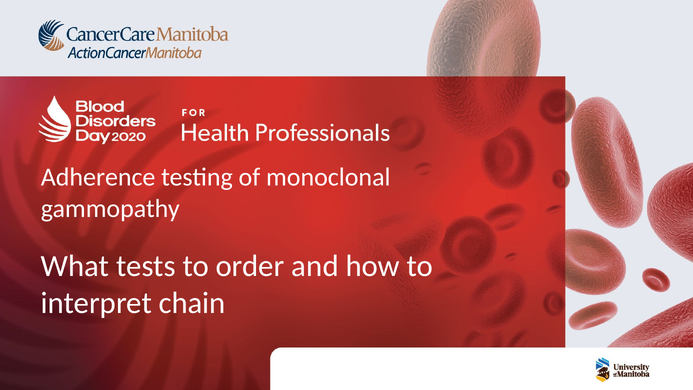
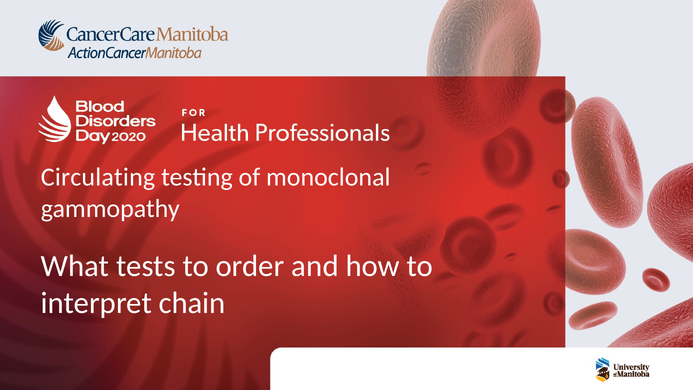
Adherence: Adherence -> Circulating
